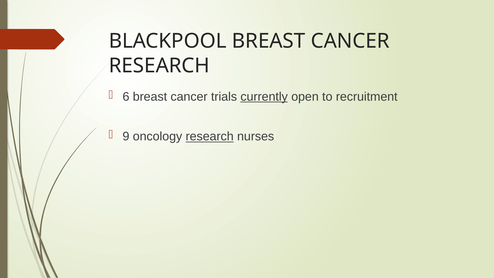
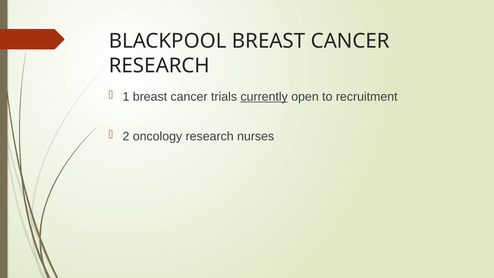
6: 6 -> 1
9: 9 -> 2
research at (210, 137) underline: present -> none
